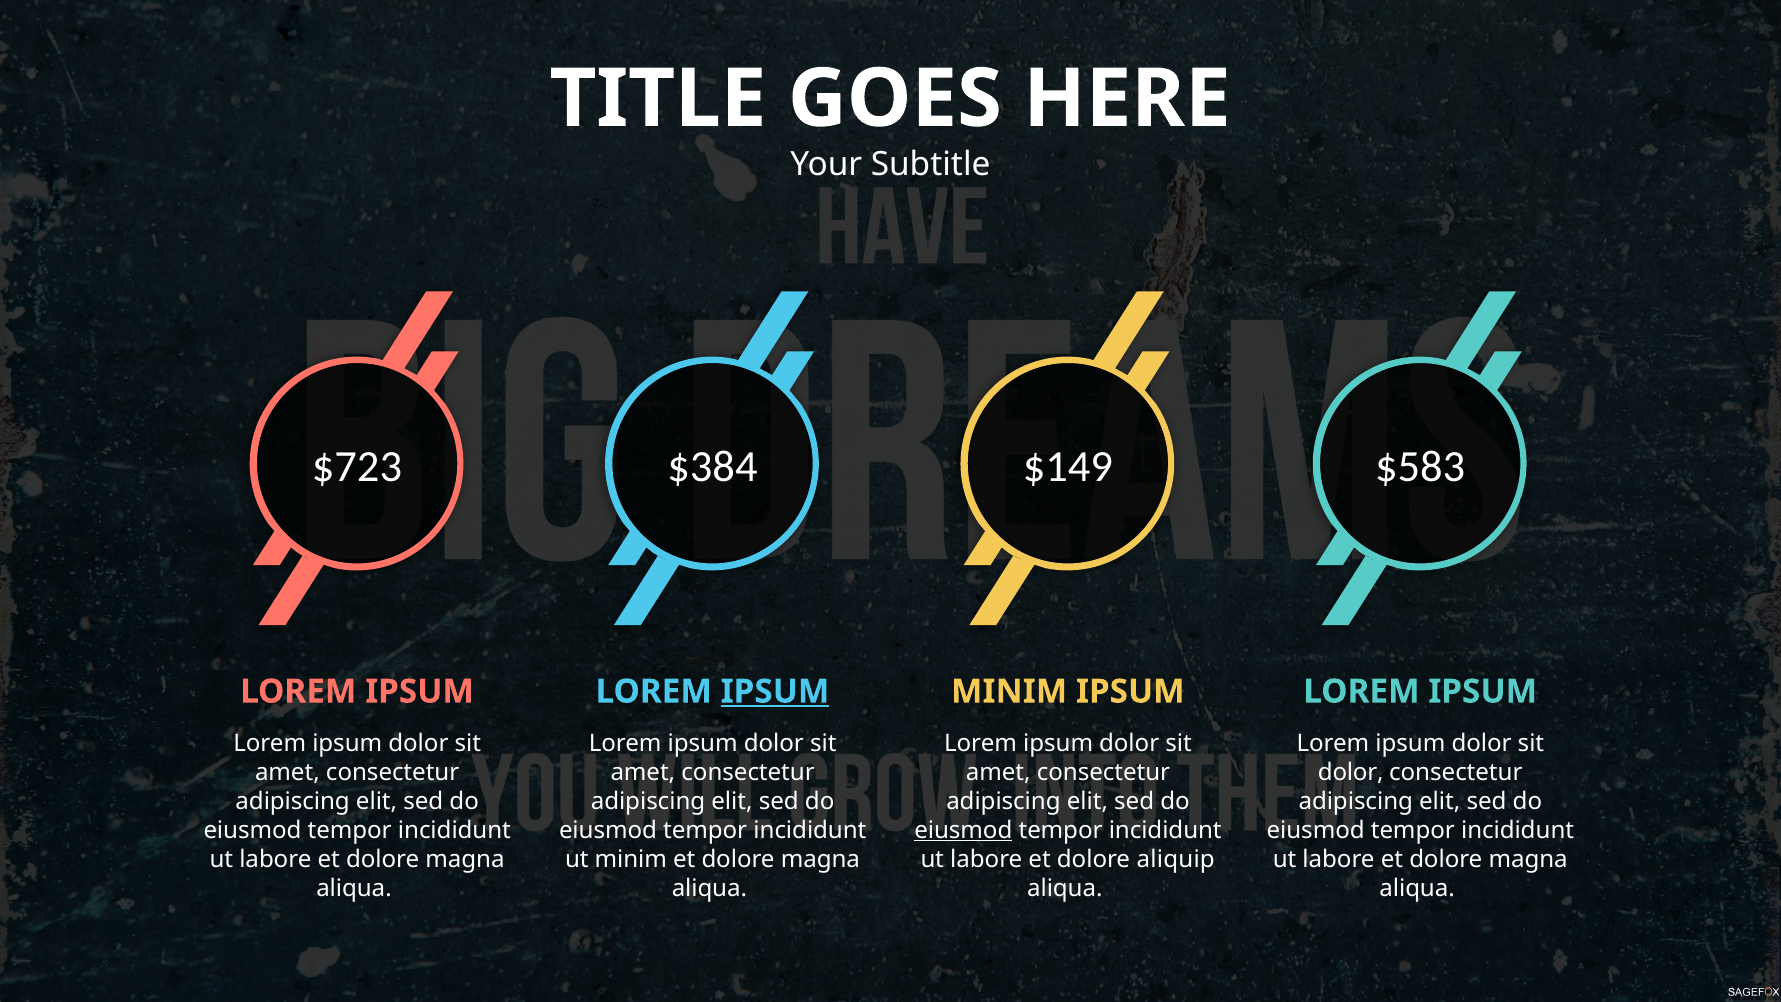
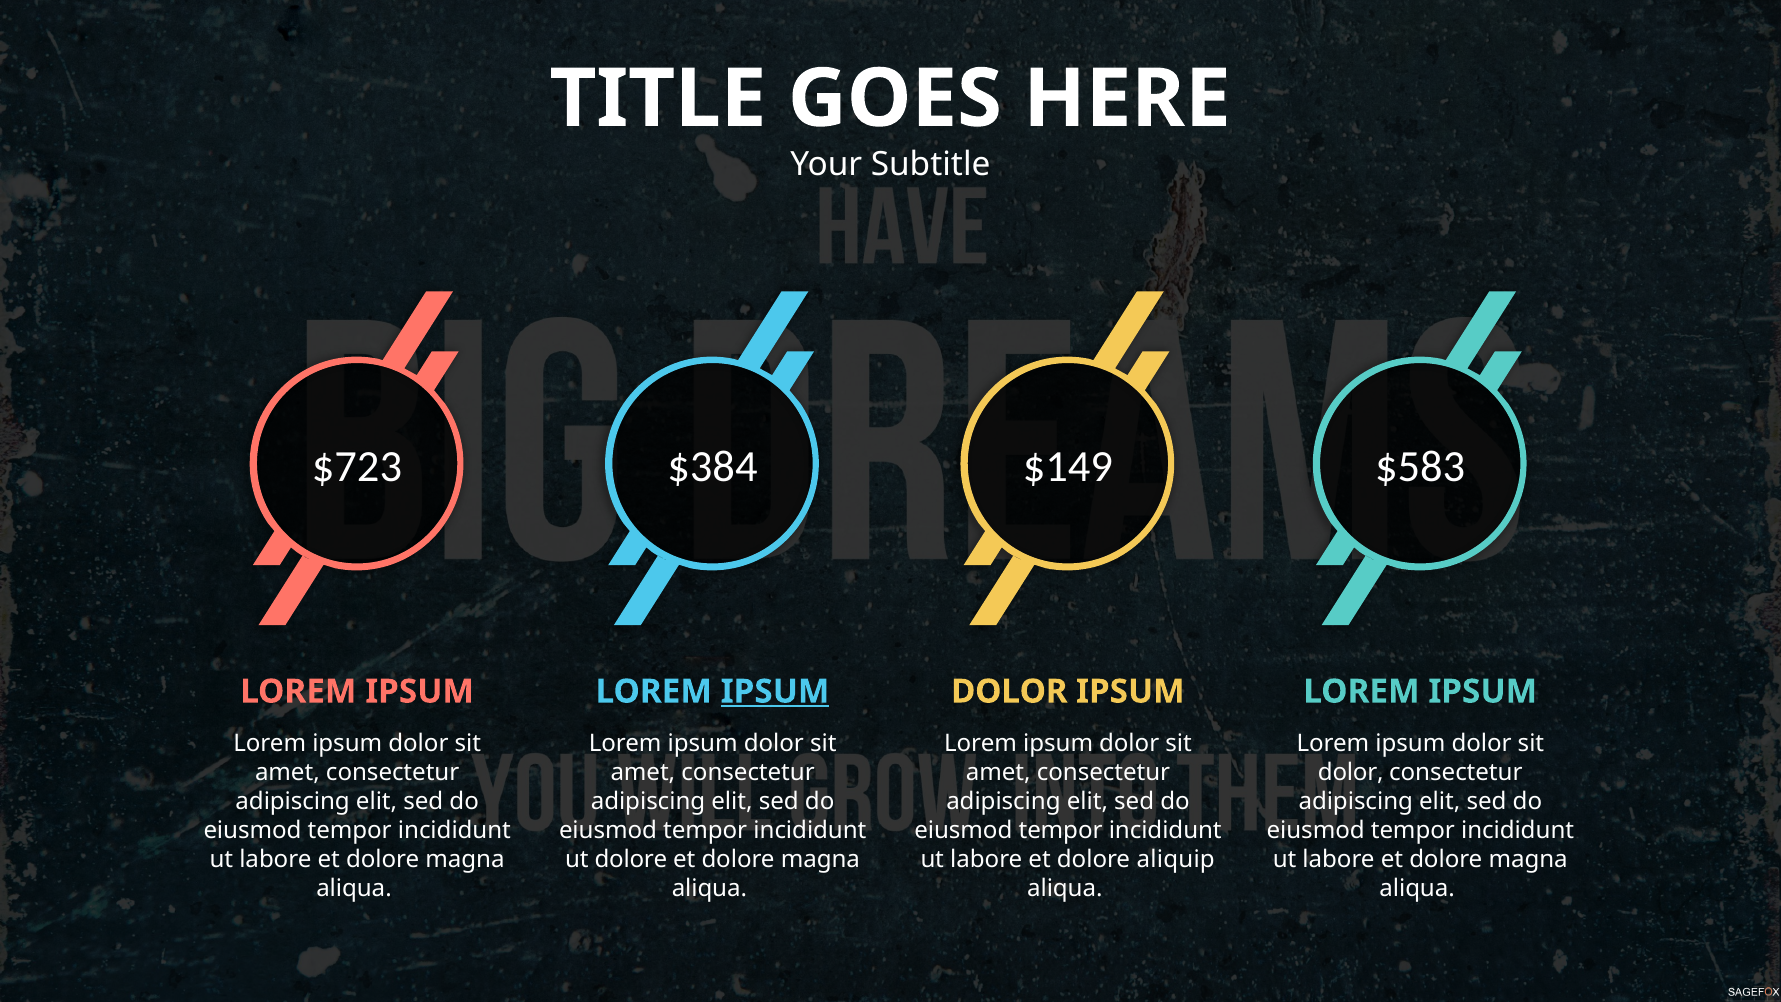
MINIM at (1009, 691): MINIM -> DOLOR
eiusmod at (963, 830) underline: present -> none
ut minim: minim -> dolore
